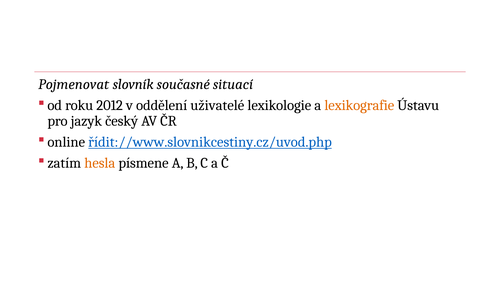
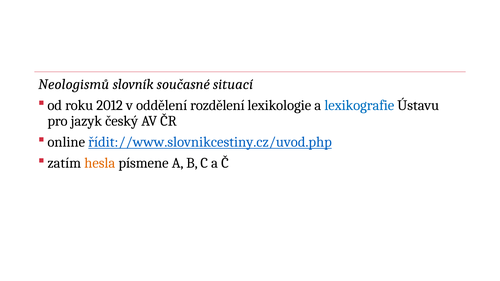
Pojmenovat: Pojmenovat -> Neologismů
uživatelé: uživatelé -> rozdělení
lexikografie colour: orange -> blue
